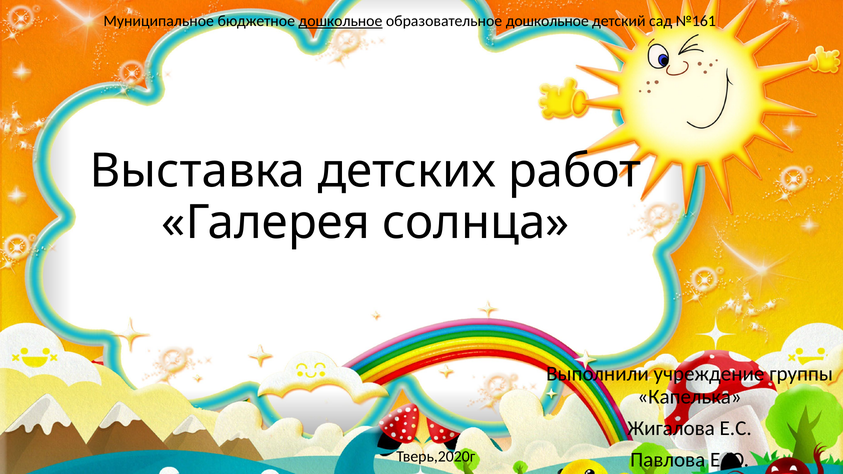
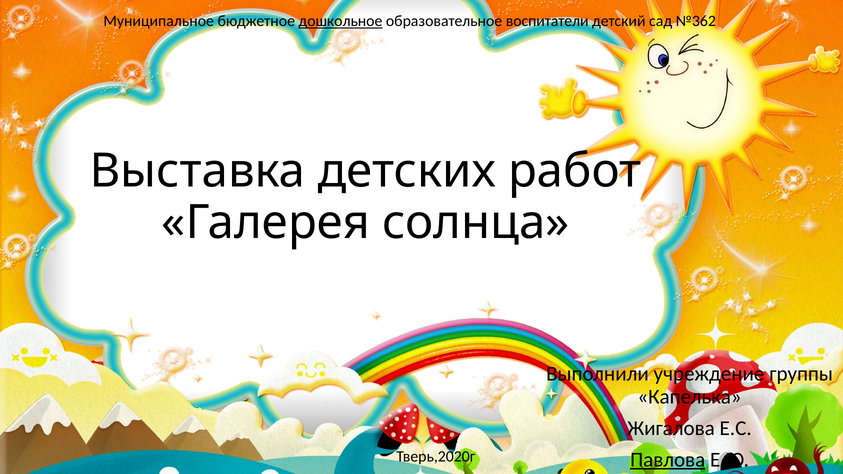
образовательное дошкольное: дошкольное -> воспитатели
№161: №161 -> №362
Павлова underline: none -> present
